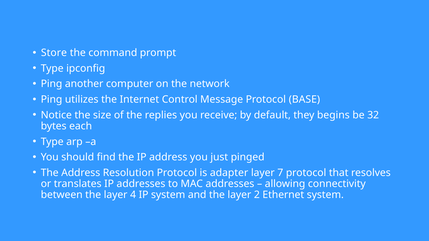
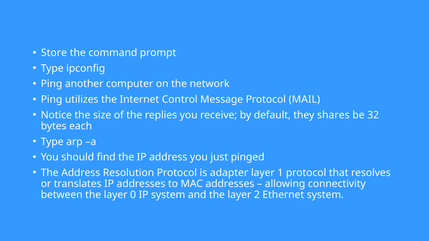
BASE: BASE -> MAIL
begins: begins -> shares
7: 7 -> 1
4: 4 -> 0
